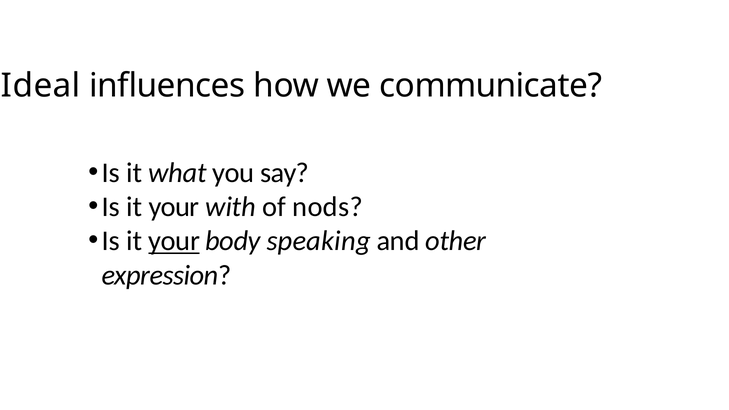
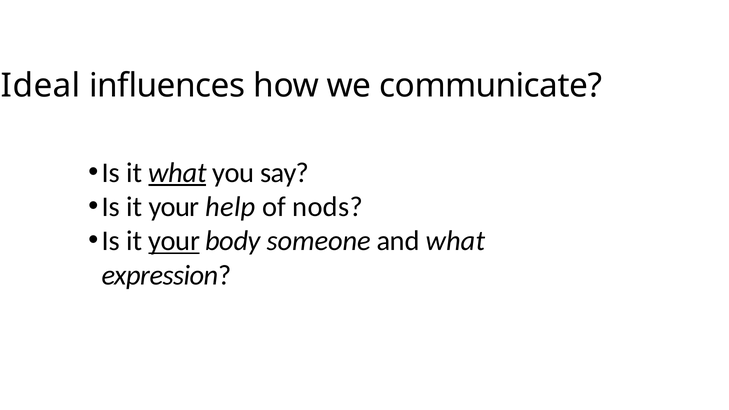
what at (177, 173) underline: none -> present
with: with -> help
speaking: speaking -> someone
and other: other -> what
